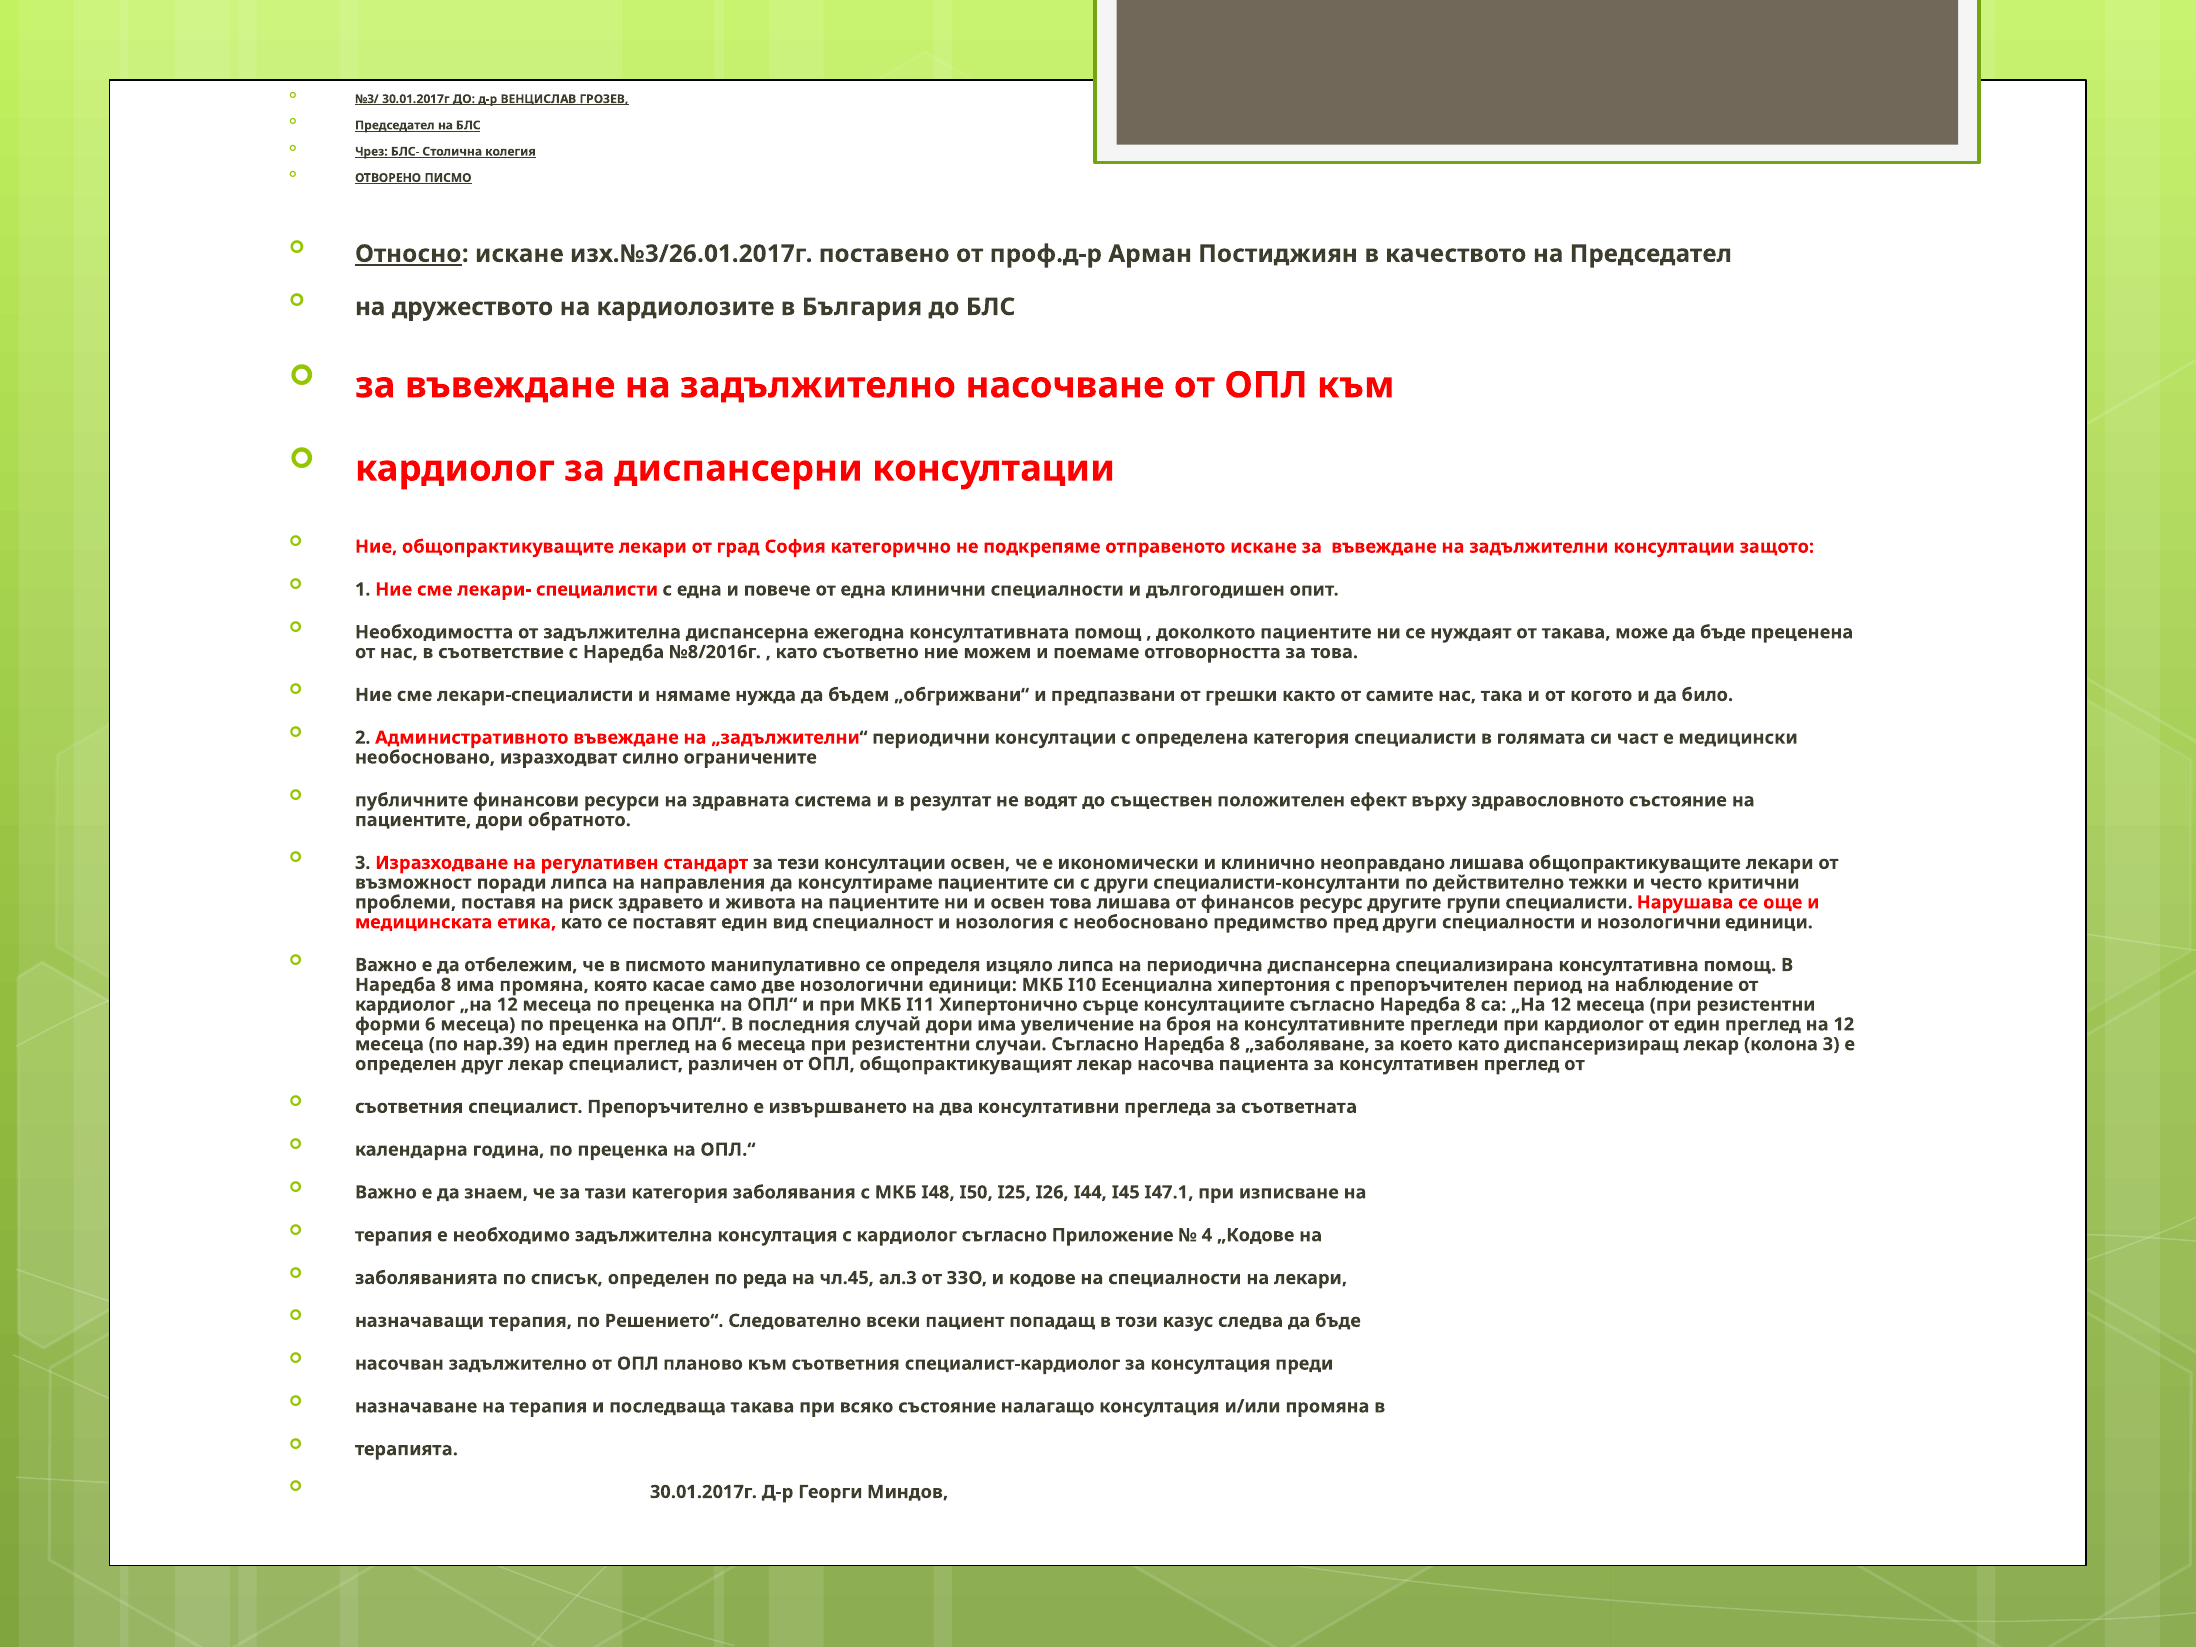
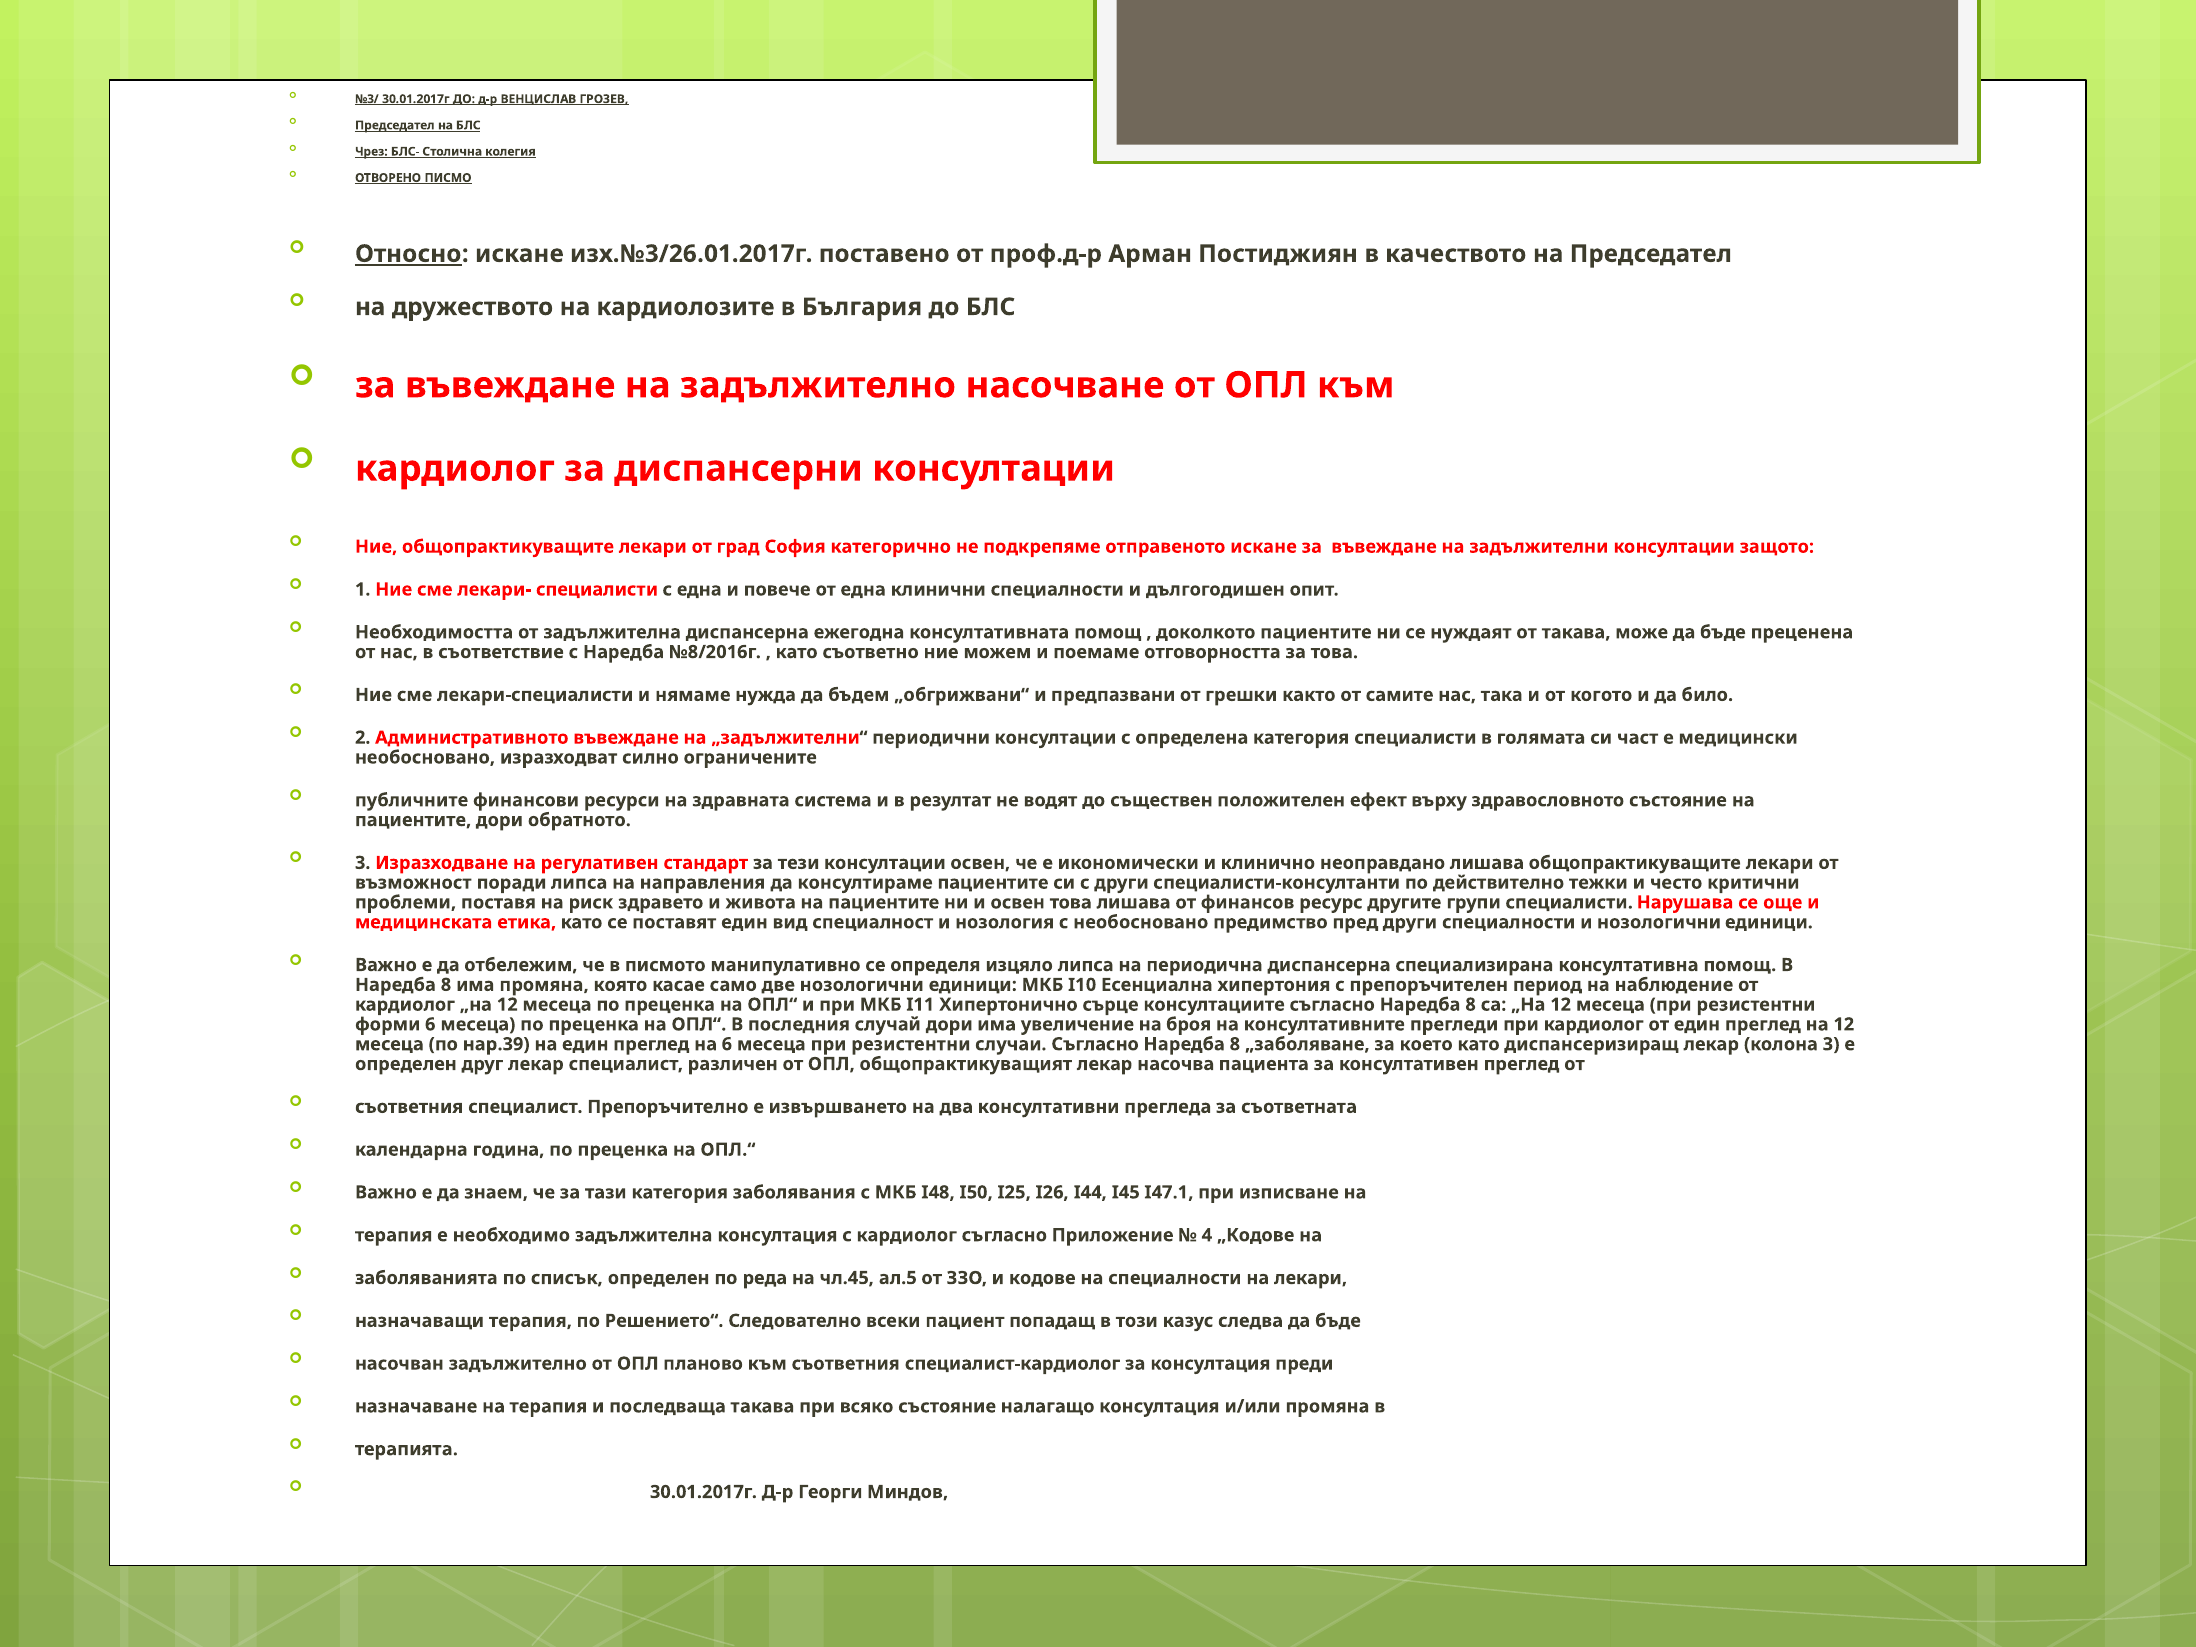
ал.3: ал.3 -> ал.5
